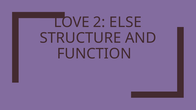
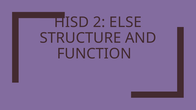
LOVE: LOVE -> HISD
